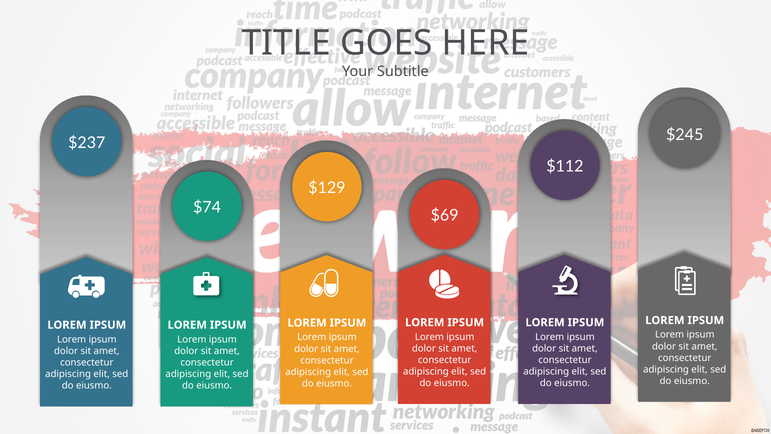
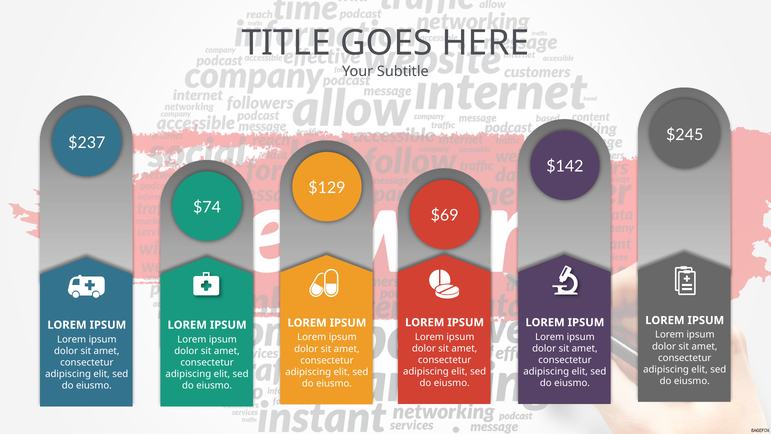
$112: $112 -> $142
